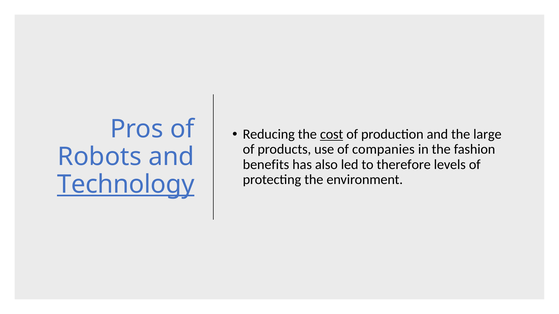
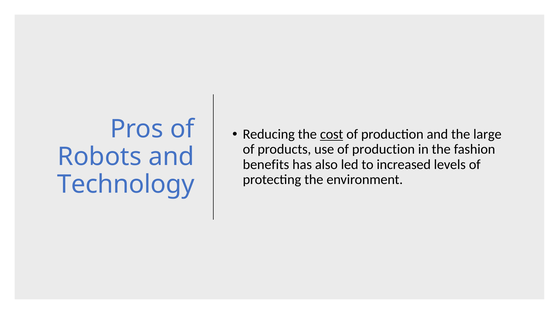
use of companies: companies -> production
therefore: therefore -> increased
Technology underline: present -> none
